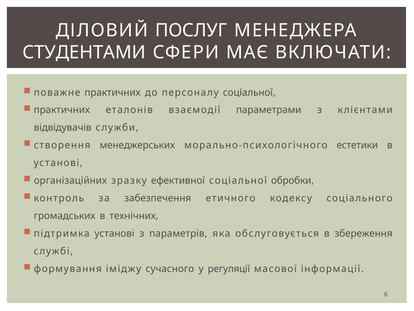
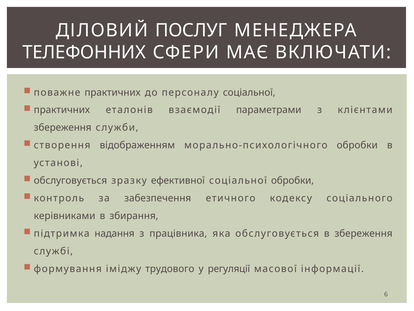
СТУДЕНТАМИ: СТУДЕНТАМИ -> ТЕЛЕФОННИХ
відвідувачів at (63, 128): відвідувачів -> збереження
менеджерських: менеджерських -> відображенням
морально-психологічного естетики: естетики -> обробки
організаційних at (70, 180): організаційних -> обслуговується
громадських: громадських -> керівниками
технічних: технічних -> збирання
підтримка установі: установі -> надання
параметрів: параметрів -> працівника
сучасного: сучасного -> трудового
